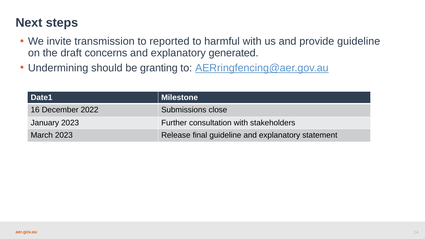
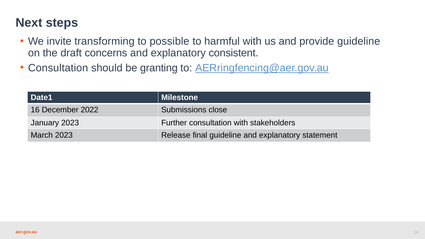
transmission: transmission -> transforming
reported: reported -> possible
generated: generated -> consistent
Undermining at (58, 68): Undermining -> Consultation
